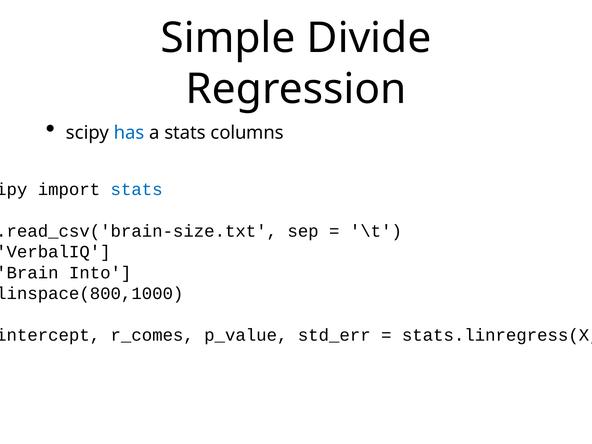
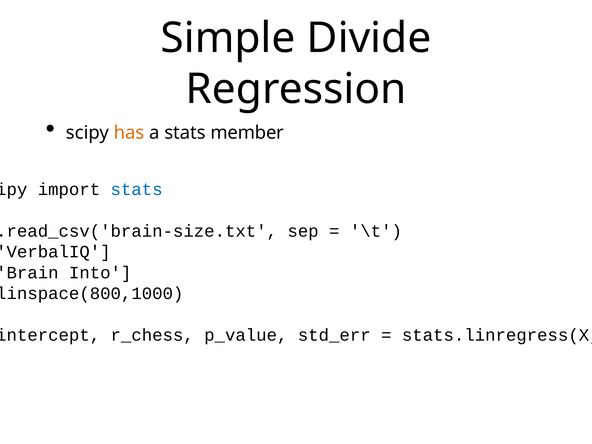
has colour: blue -> orange
columns: columns -> member
r_comes: r_comes -> r_chess
